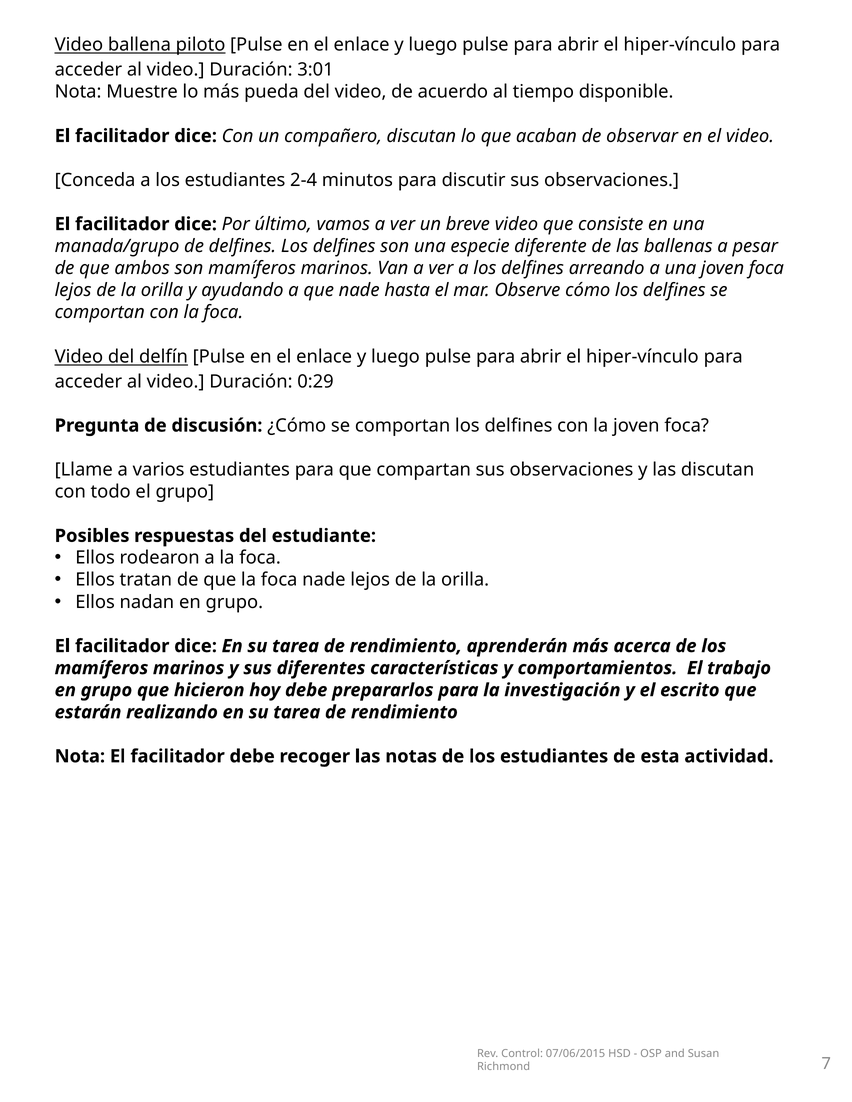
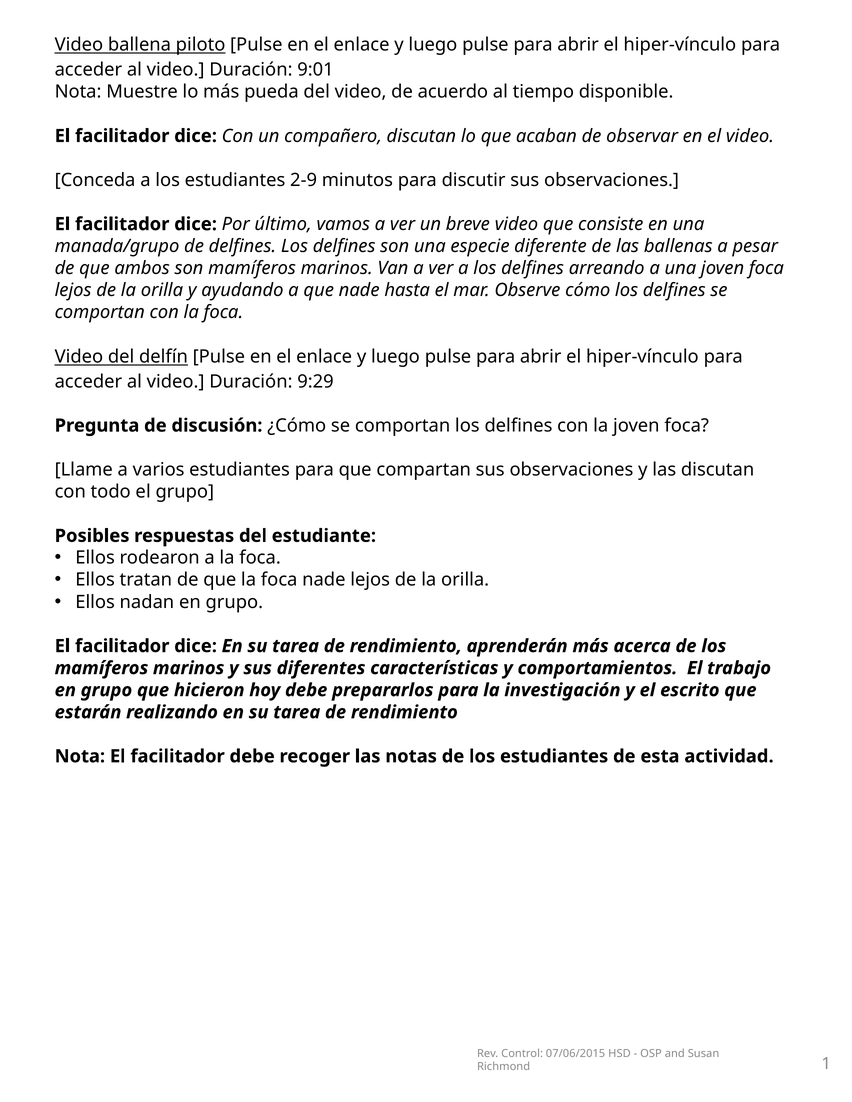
3:01: 3:01 -> 9:01
2-4: 2-4 -> 2-9
0:29: 0:29 -> 9:29
7: 7 -> 1
